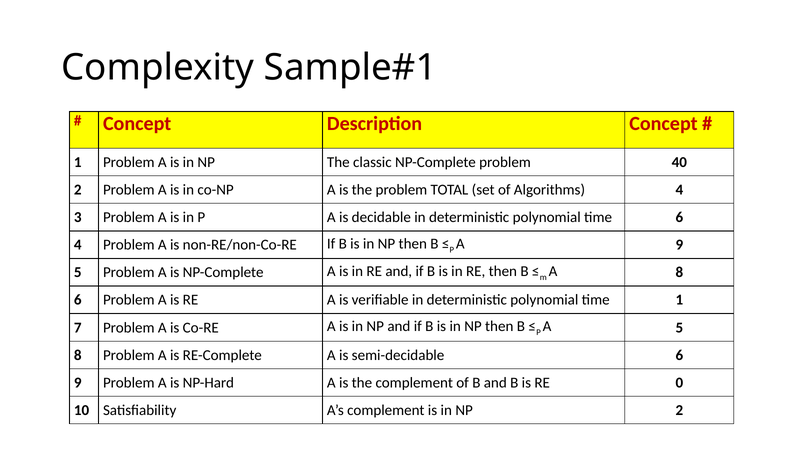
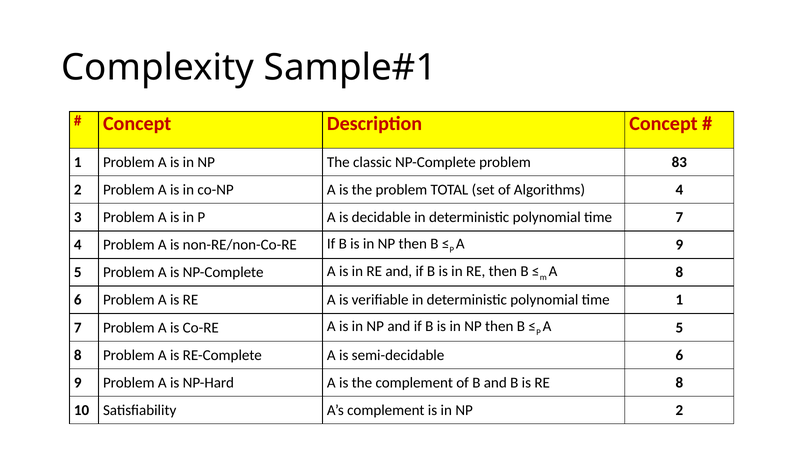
40: 40 -> 83
time 6: 6 -> 7
RE 0: 0 -> 8
